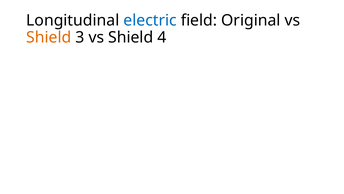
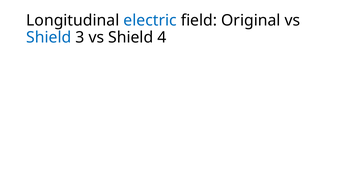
Shield at (49, 37) colour: orange -> blue
